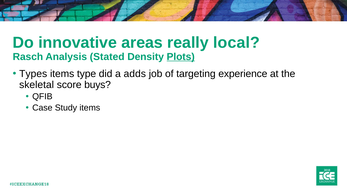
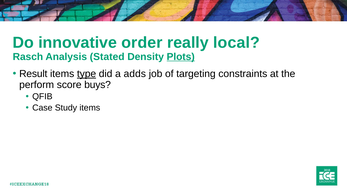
areas: areas -> order
Types: Types -> Result
type underline: none -> present
experience: experience -> constraints
skeletal: skeletal -> perform
